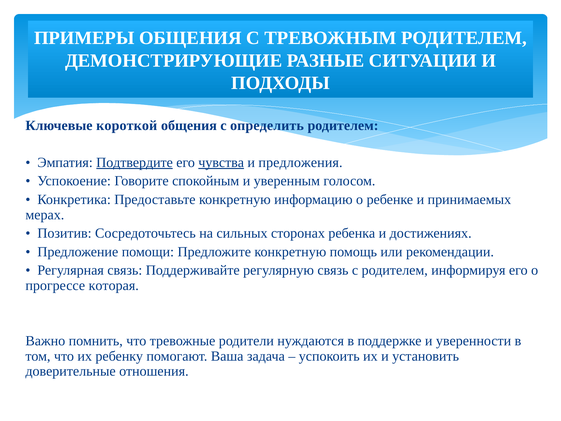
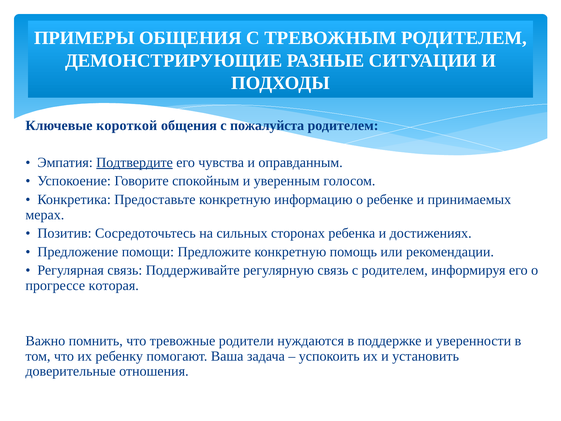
определить: определить -> пожалуйста
чувства underline: present -> none
предложения: предложения -> оправданным
